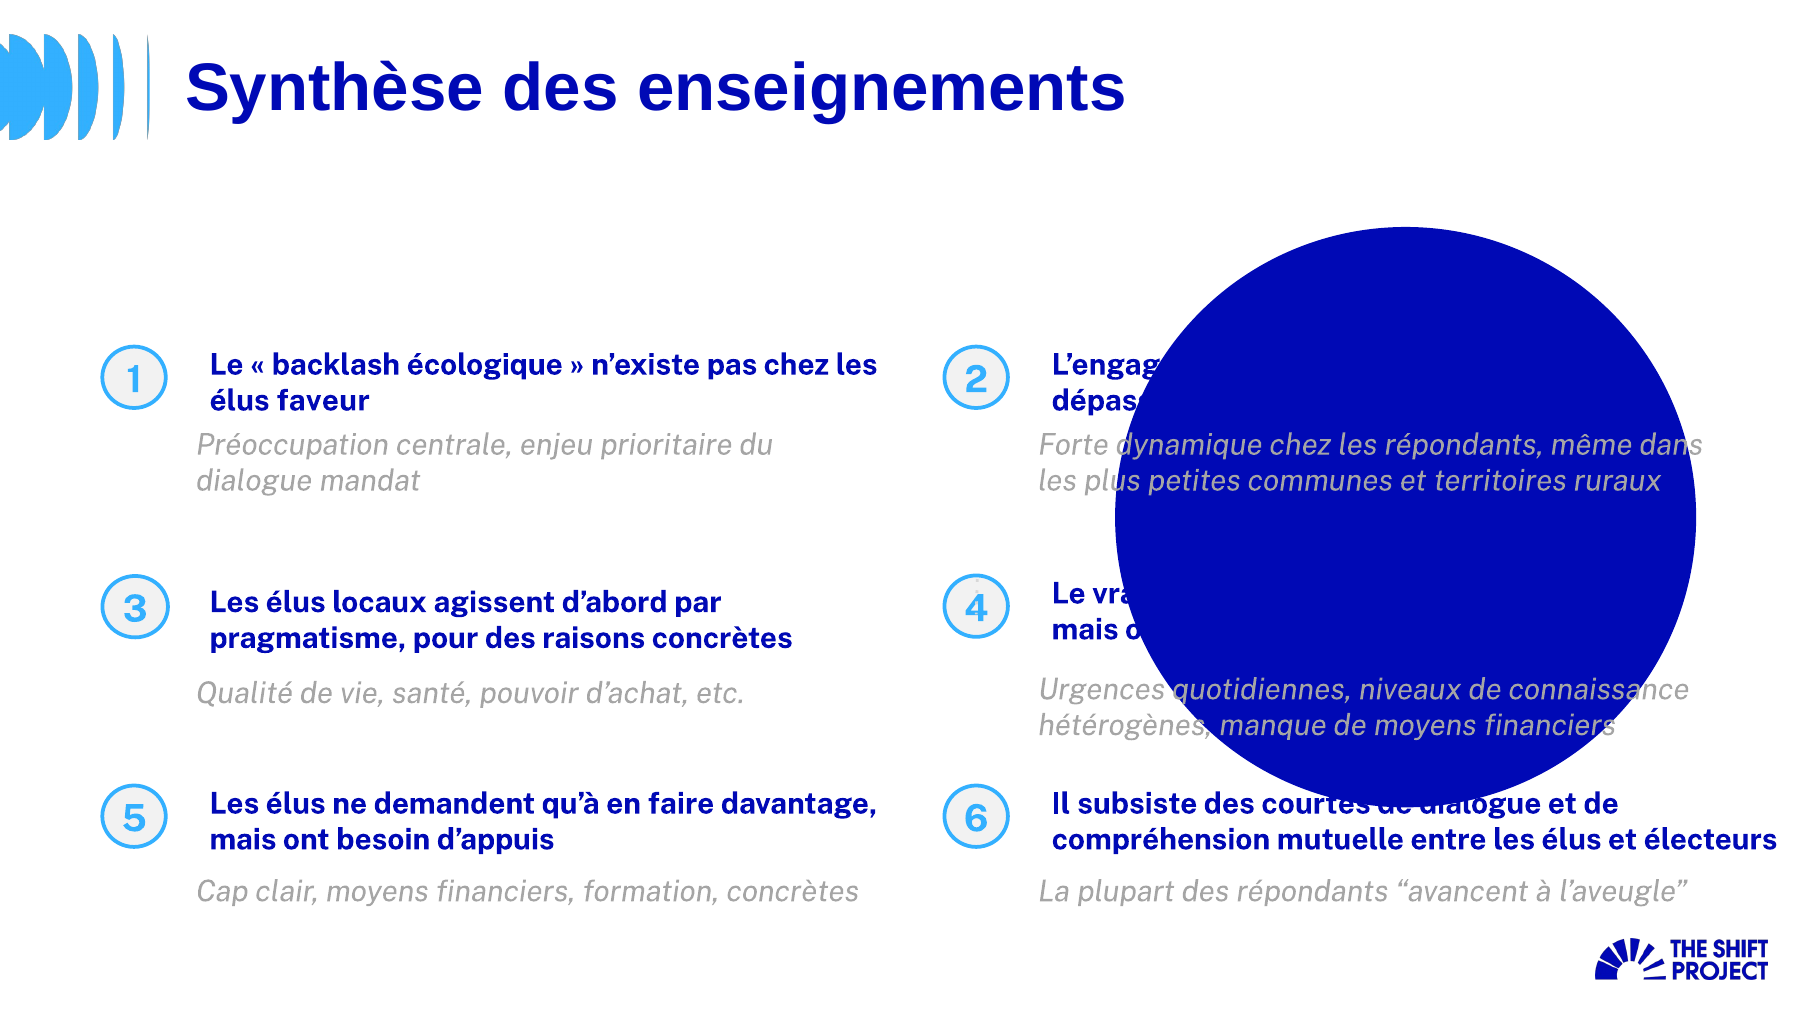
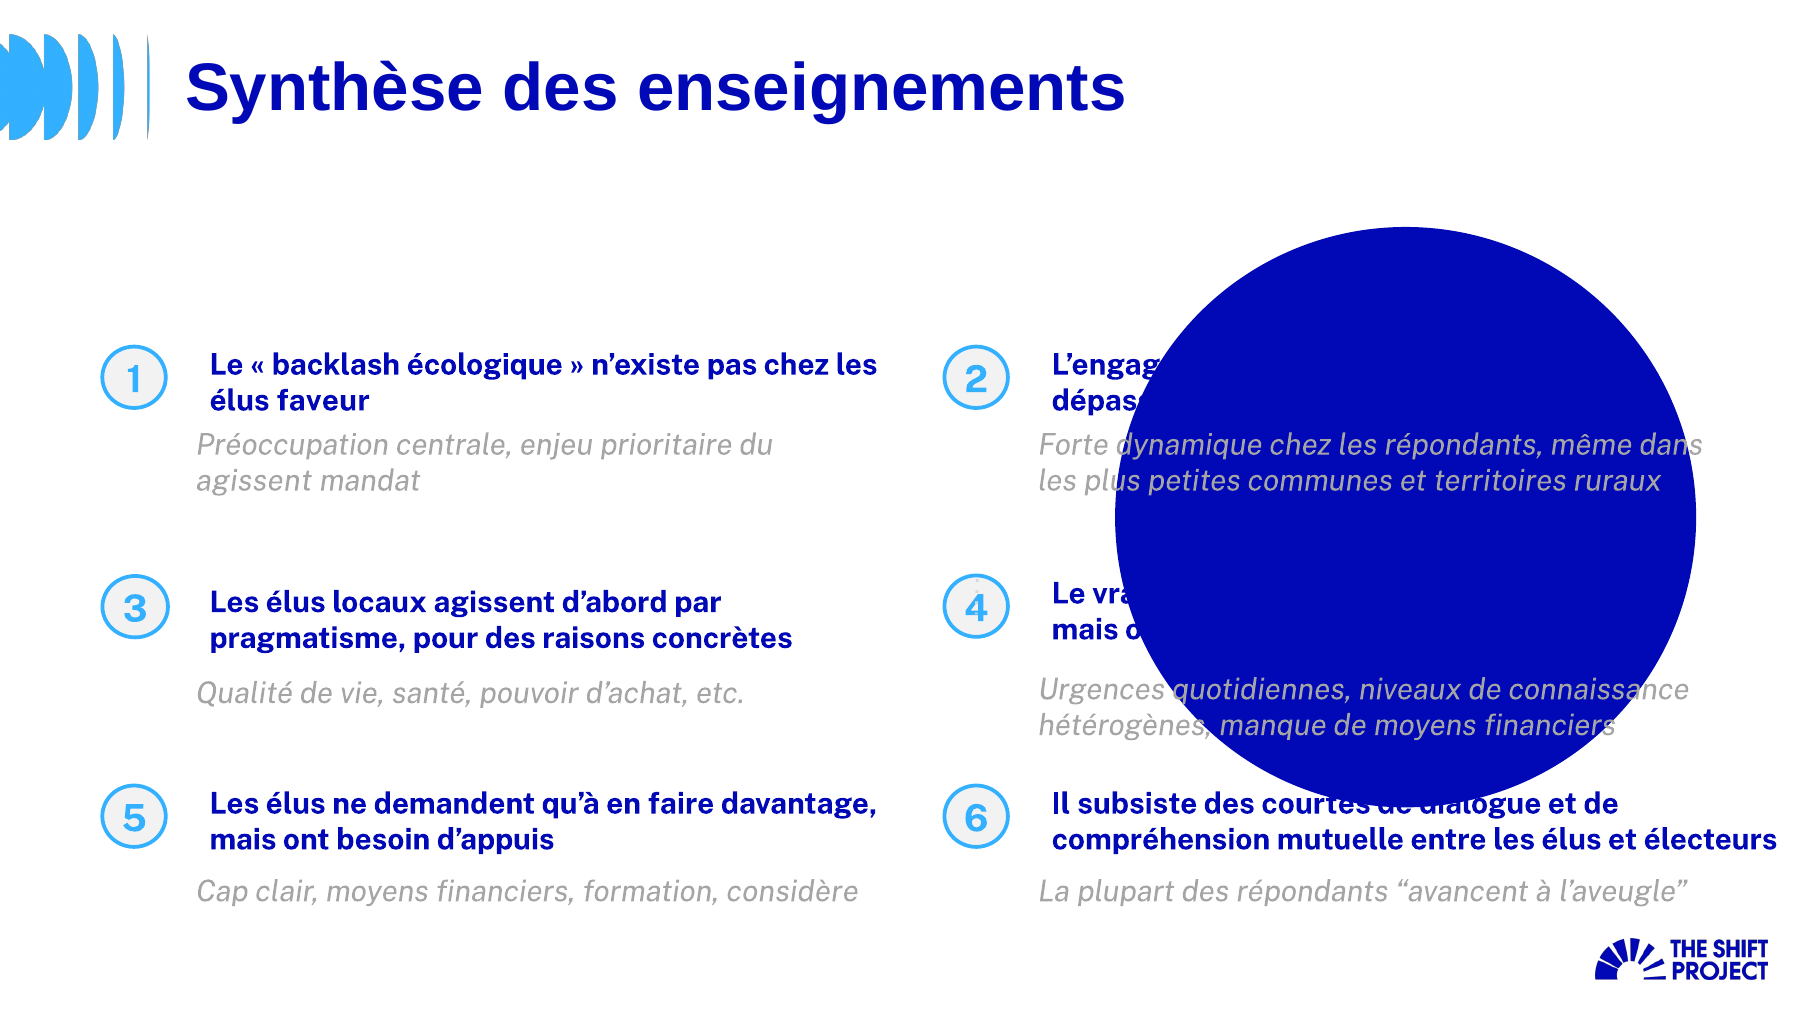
dialogue at (254, 481): dialogue -> agissent
formation concrètes: concrètes -> considère
